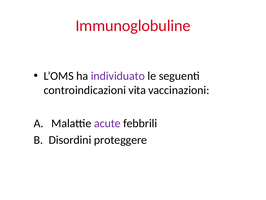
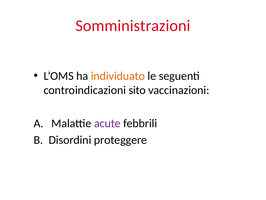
Immunoglobuline: Immunoglobuline -> Somministrazioni
individuato colour: purple -> orange
vita: vita -> sito
